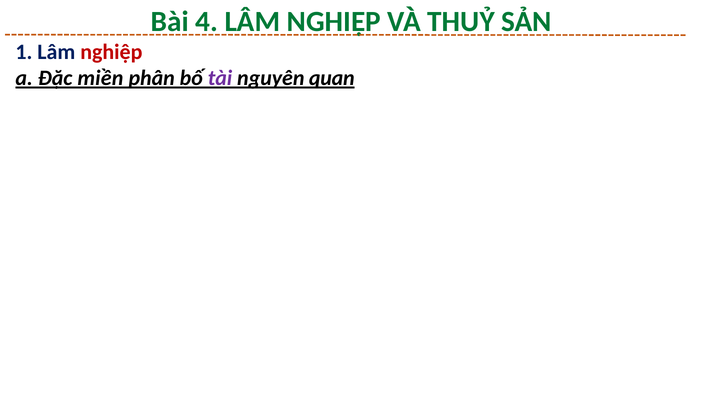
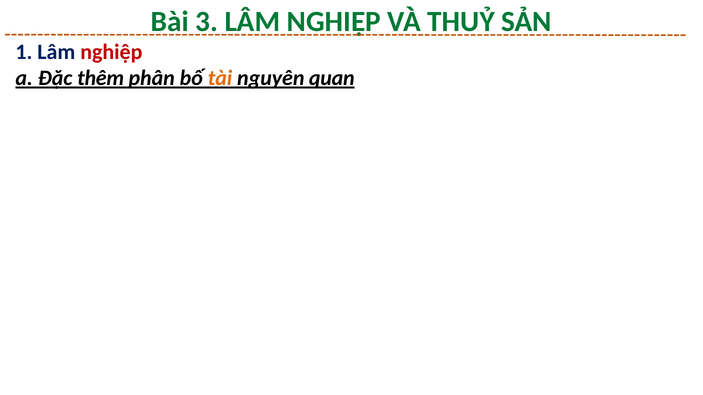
4: 4 -> 3
miền: miền -> thêm
tài colour: purple -> orange
